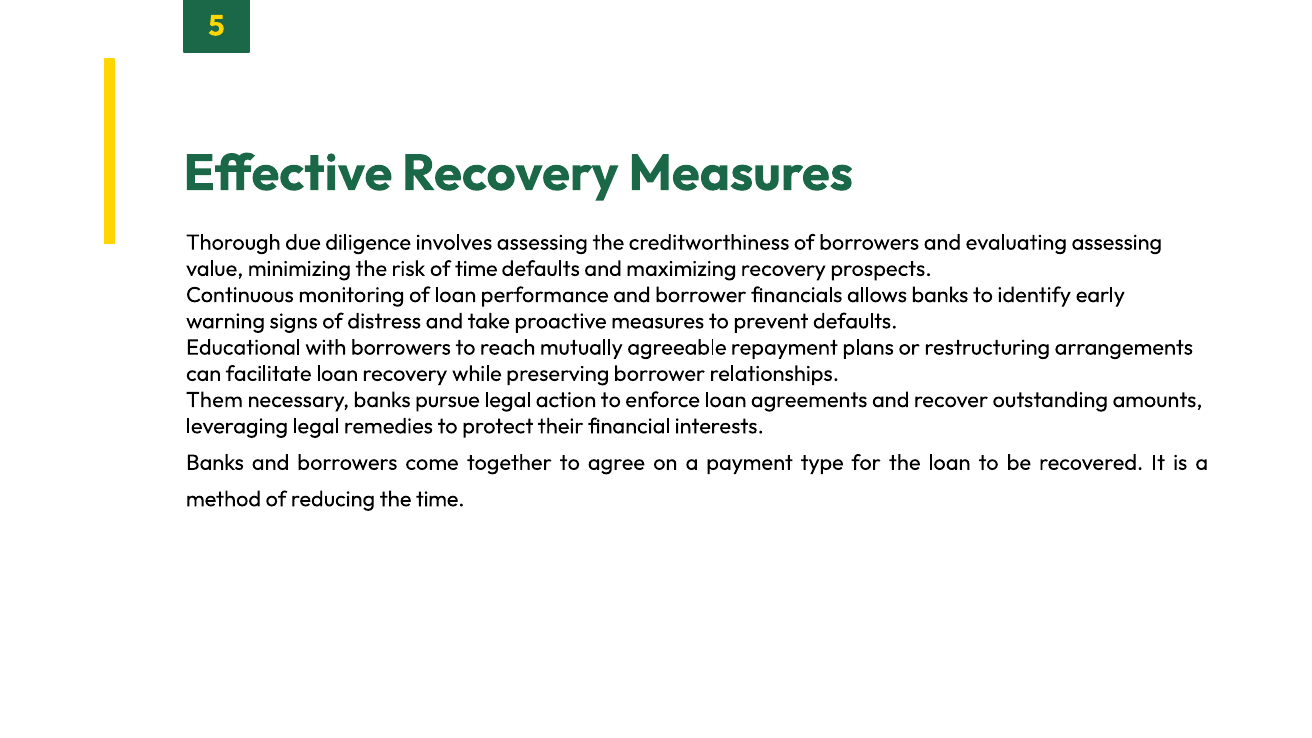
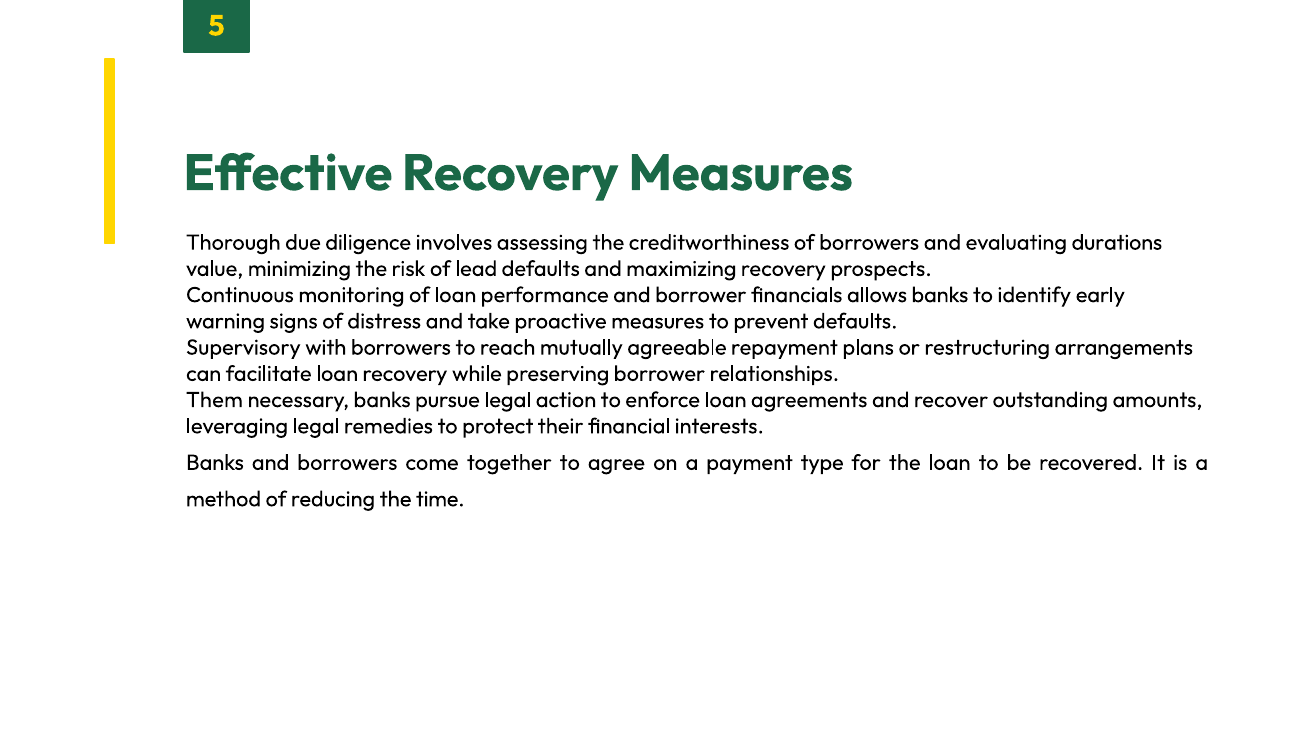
evaluating assessing: assessing -> durations
of time: time -> lead
Educational: Educational -> Supervisory
